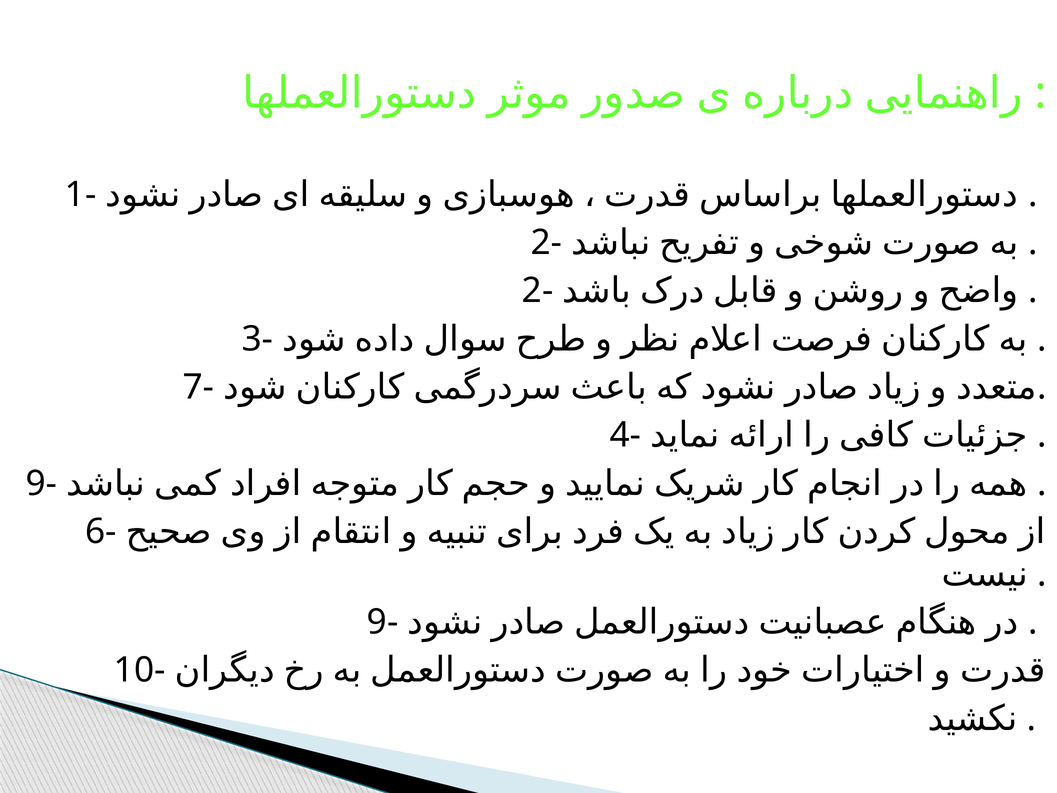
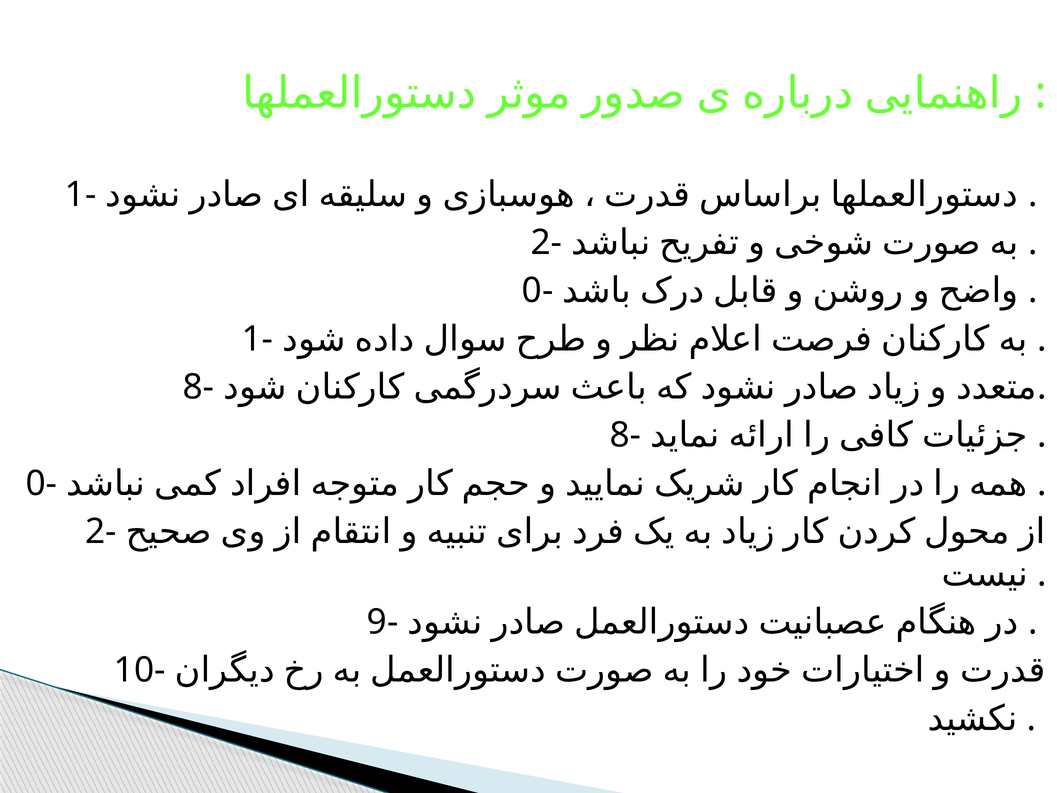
2- at (538, 291): 2- -> 0-
3- at (258, 339): 3- -> 1-
7- at (199, 387): 7- -> 8-
4- at (625, 435): 4- -> 8-
9- at (41, 483): 9- -> 0-
6- at (101, 531): 6- -> 2-
